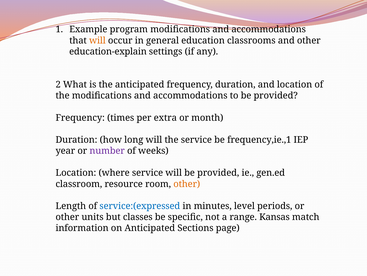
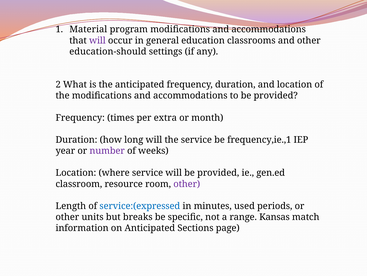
Example: Example -> Material
will at (97, 40) colour: orange -> purple
education-explain: education-explain -> education-should
other at (187, 183) colour: orange -> purple
level: level -> used
classes: classes -> breaks
